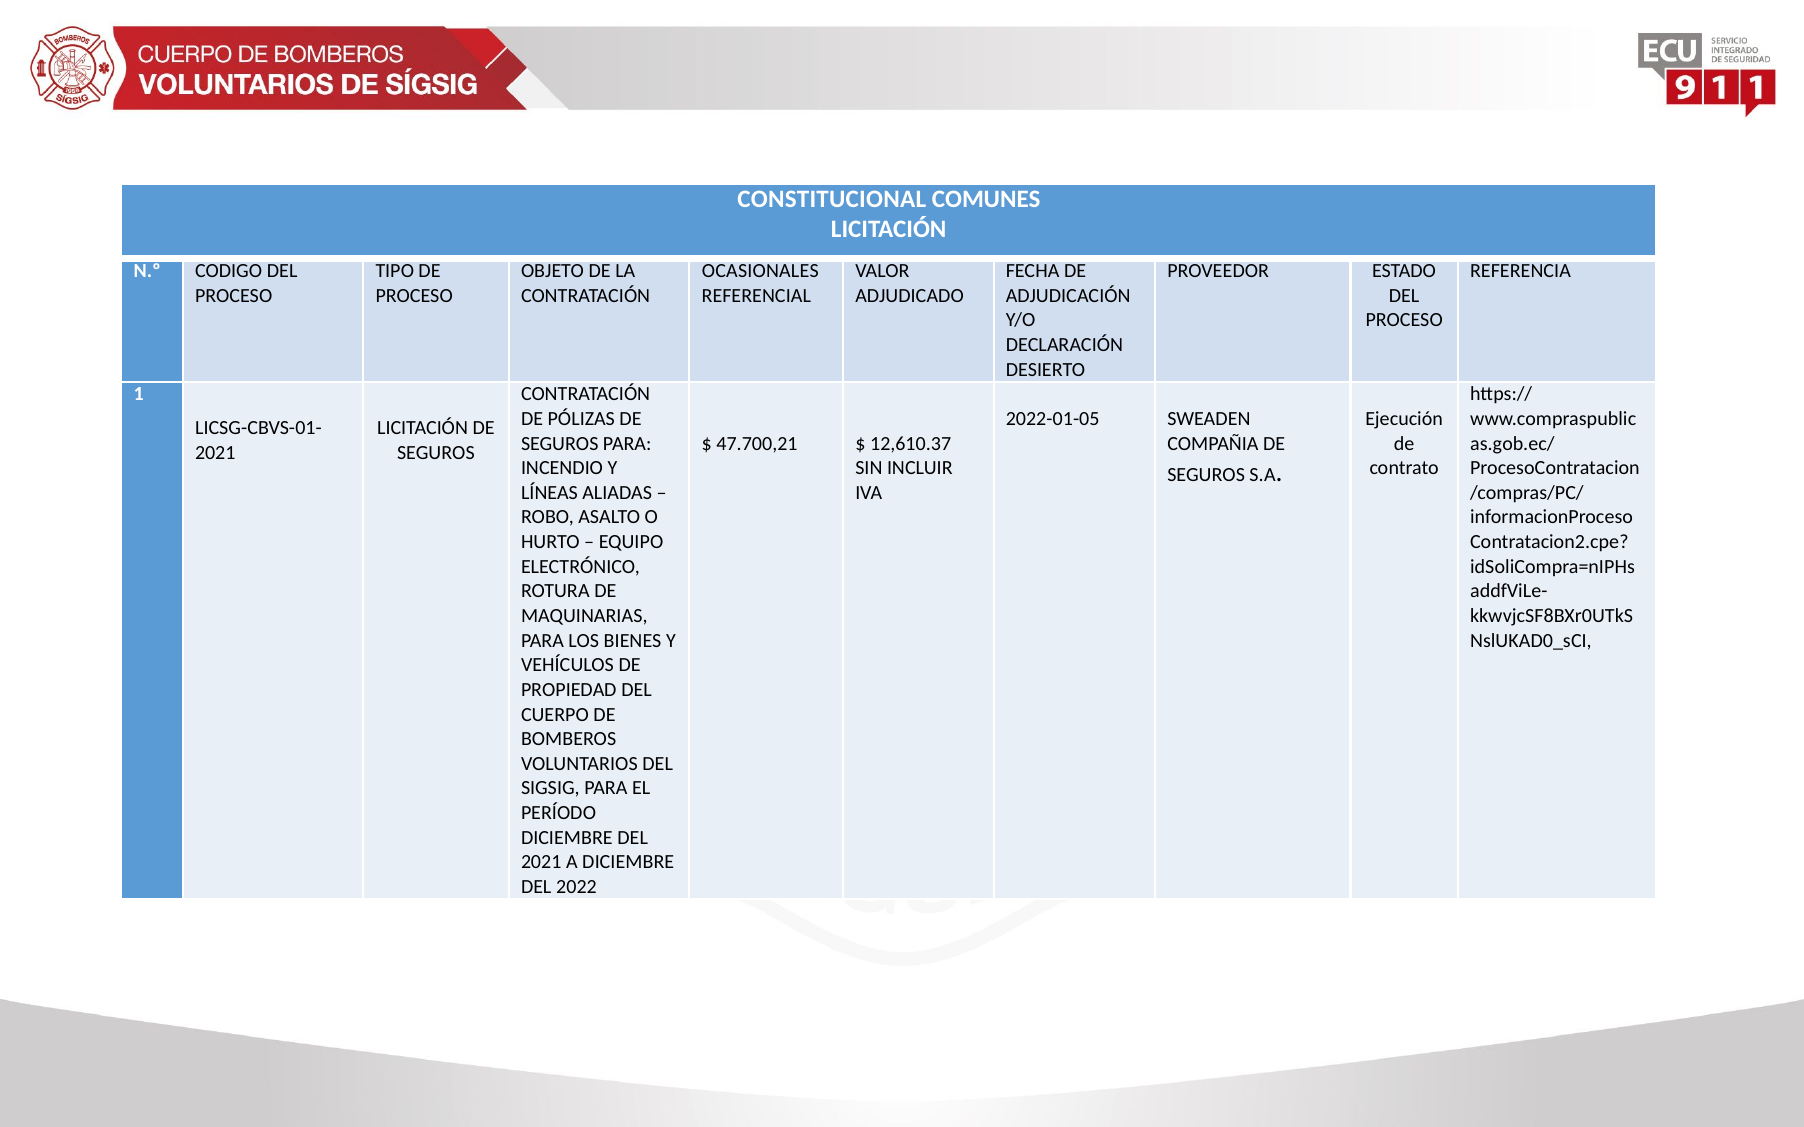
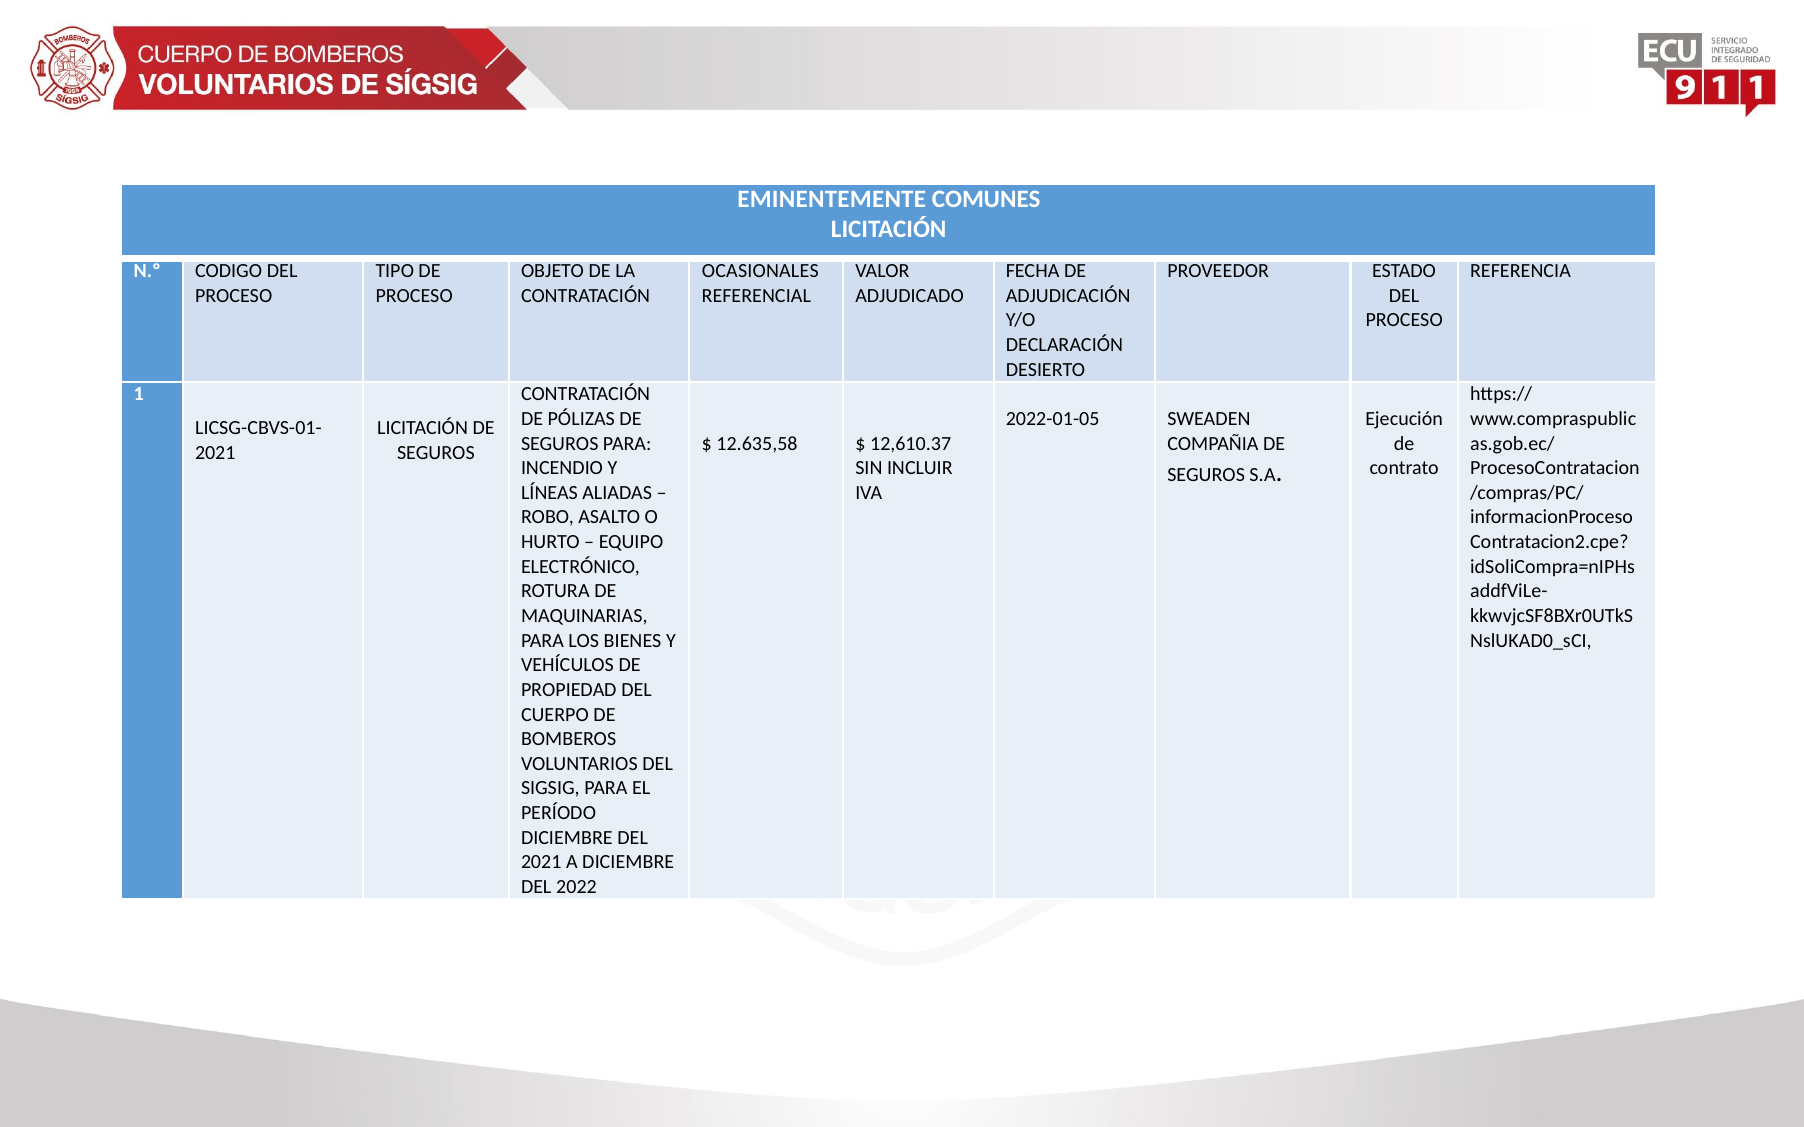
CONSTITUCIONAL: CONSTITUCIONAL -> EMINENTEMENTE
47.700,21: 47.700,21 -> 12.635,58
